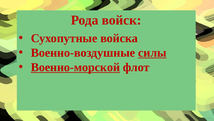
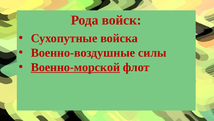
силы underline: present -> none
